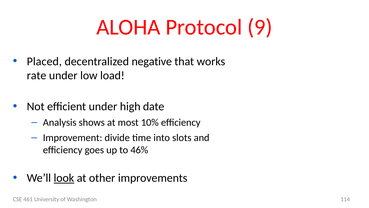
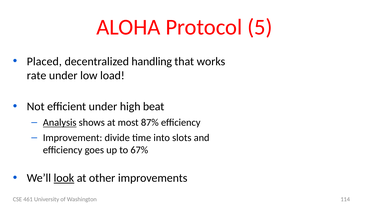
9: 9 -> 5
negative: negative -> handling
date: date -> beat
Analysis underline: none -> present
10%: 10% -> 87%
46%: 46% -> 67%
